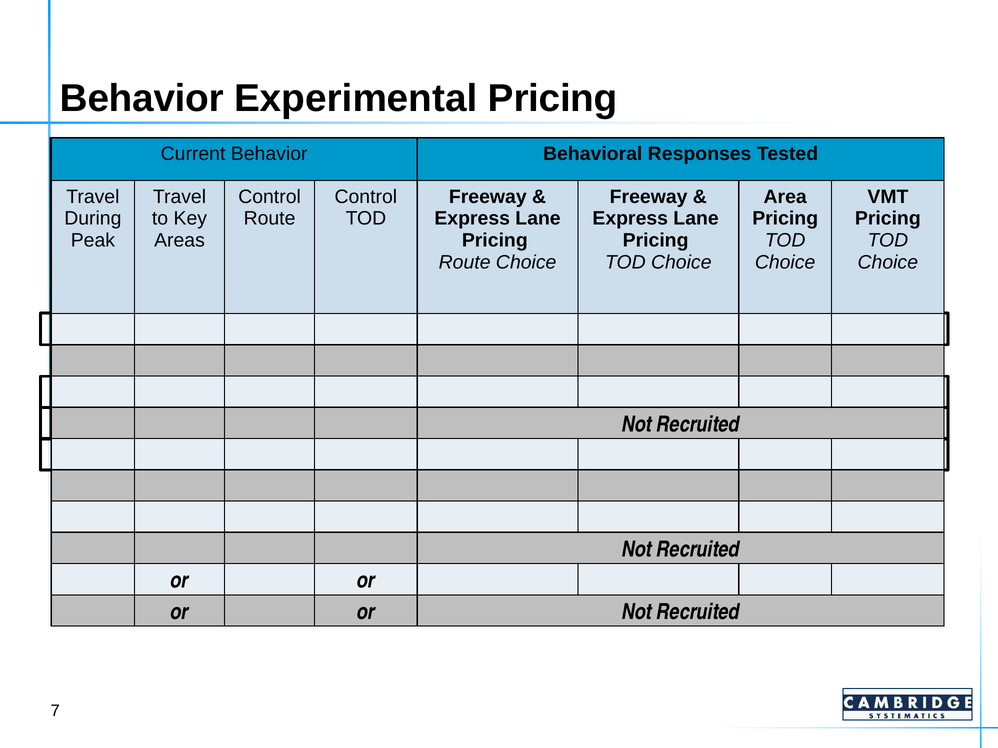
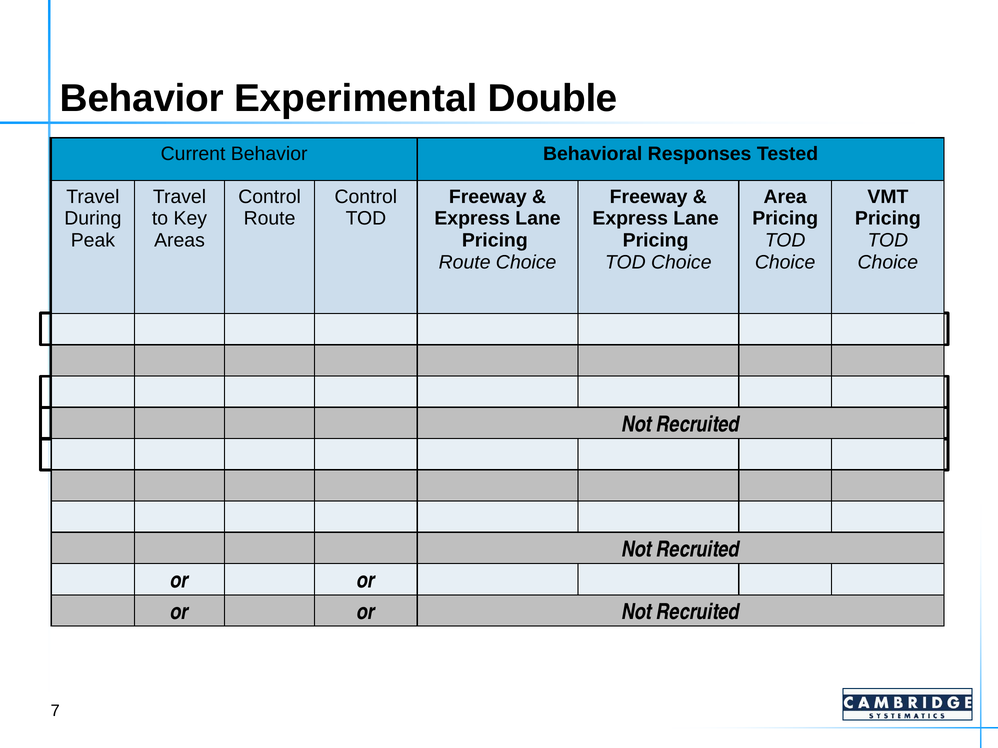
Experimental Pricing: Pricing -> Double
